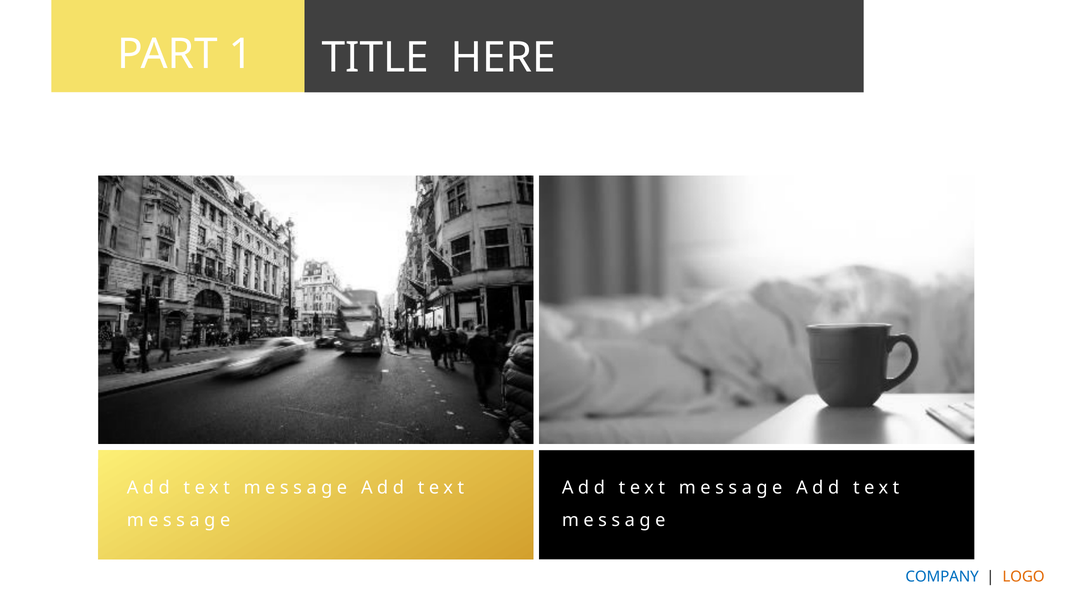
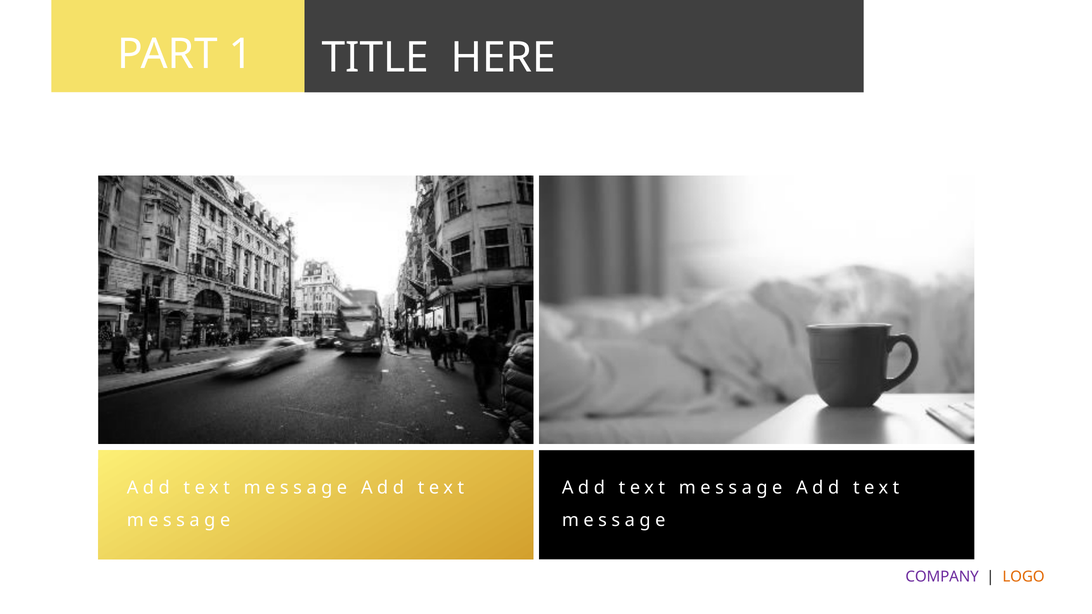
COMPANY colour: blue -> purple
